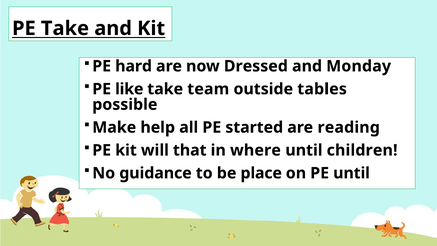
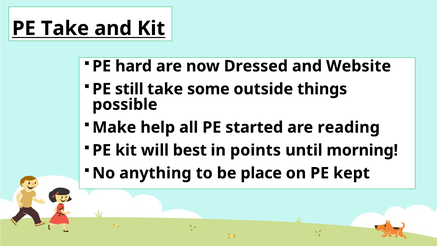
Monday: Monday -> Website
like: like -> still
team: team -> some
tables: tables -> things
that: that -> best
where: where -> points
children: children -> morning
guidance: guidance -> anything
PE until: until -> kept
